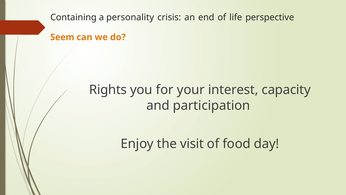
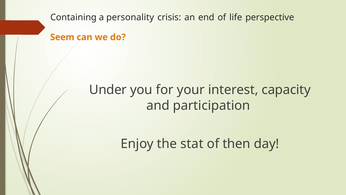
Rights: Rights -> Under
visit: visit -> stat
food: food -> then
